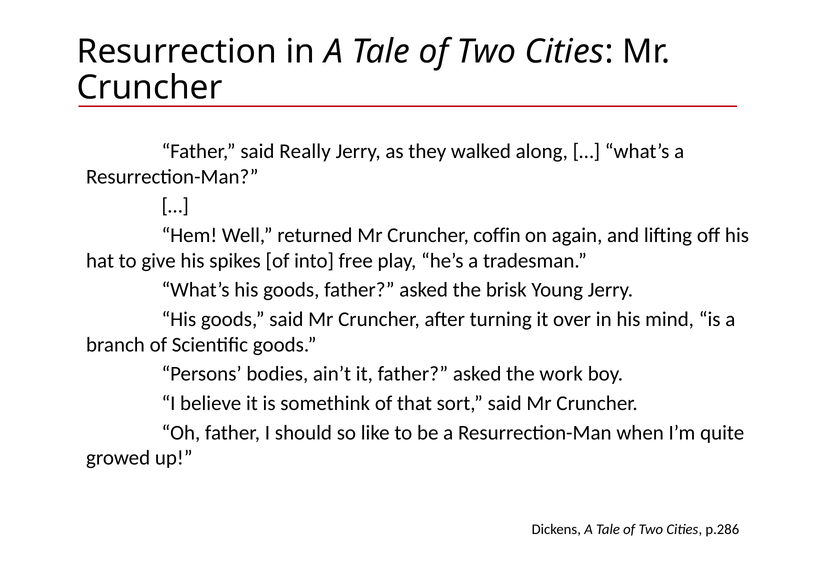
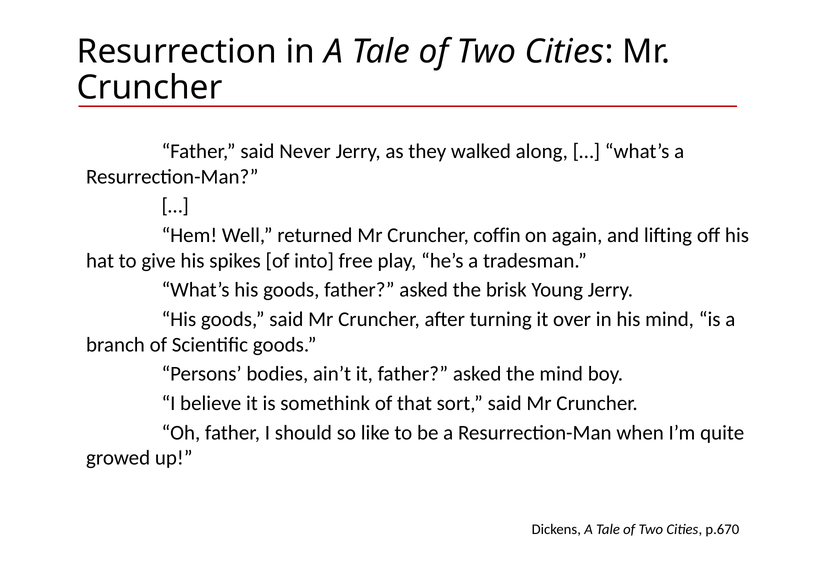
Really: Really -> Never
the work: work -> mind
p.286: p.286 -> p.670
